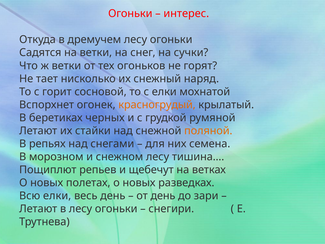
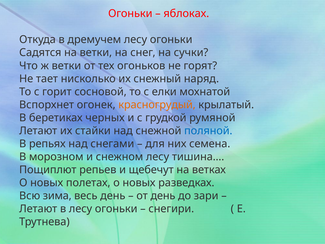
интерес: интерес -> яблоках
поляной colour: orange -> blue
Всю елки: елки -> зима
